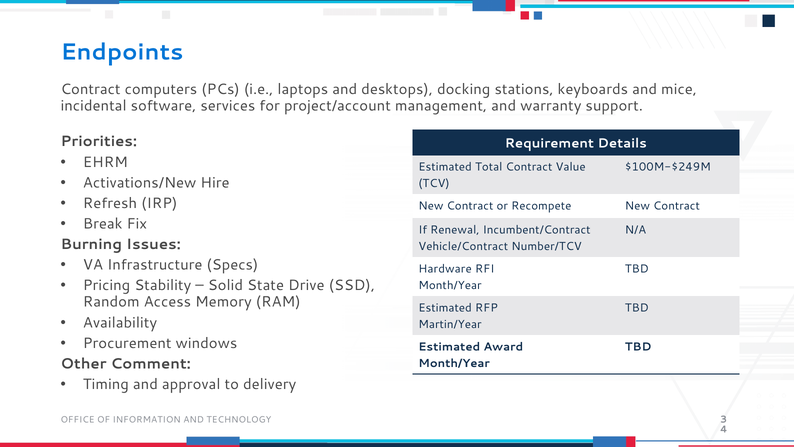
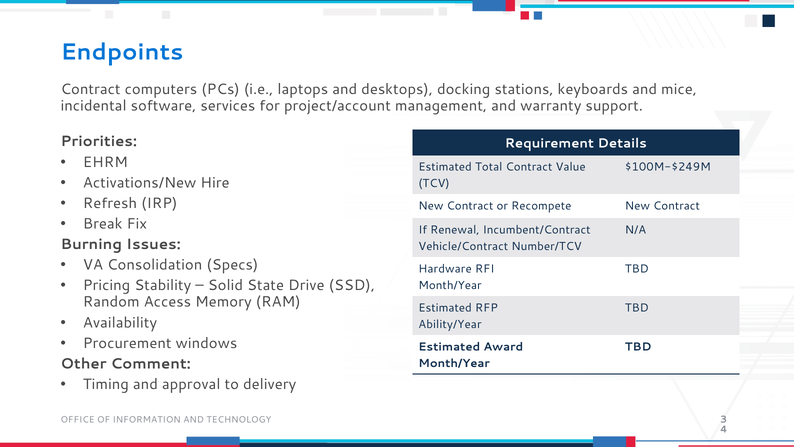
Infrastructure: Infrastructure -> Consolidation
Martin/Year: Martin/Year -> Ability/Year
